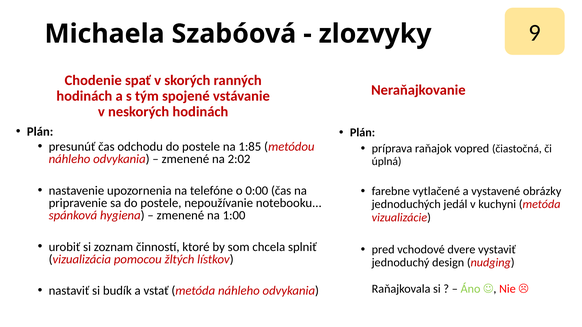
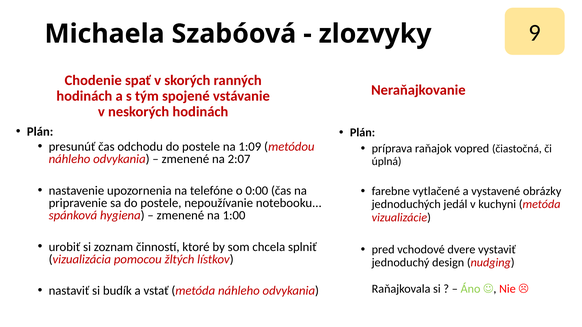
1:85: 1:85 -> 1:09
2:02: 2:02 -> 2:07
